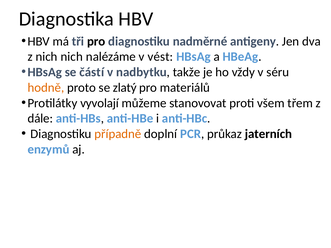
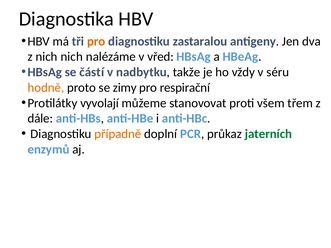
pro at (96, 41) colour: black -> orange
nadměrné: nadměrné -> zastaralou
vést: vést -> vřed
zlatý: zlatý -> zimy
materiálů: materiálů -> respirační
jaterních colour: black -> green
